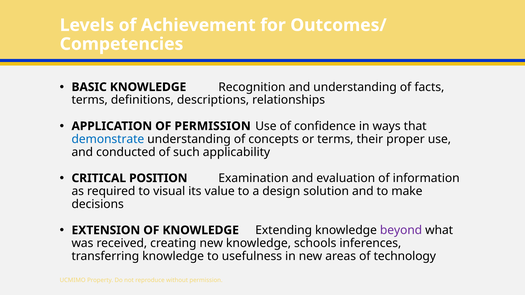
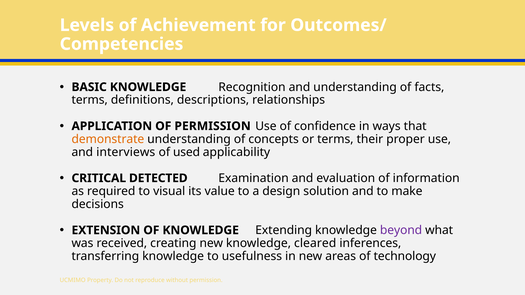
demonstrate colour: blue -> orange
conducted: conducted -> interviews
such: such -> used
POSITION: POSITION -> DETECTED
schools: schools -> cleared
